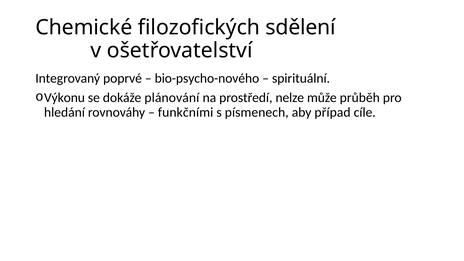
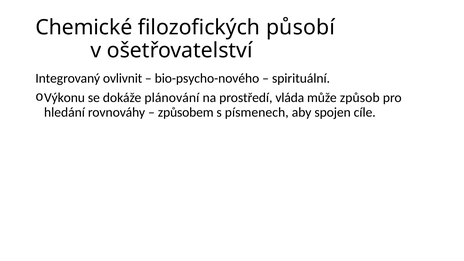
sdělení: sdělení -> působí
poprvé: poprvé -> ovlivnit
nelze: nelze -> vláda
průběh: průběh -> způsob
funkčními: funkčními -> způsobem
případ: případ -> spojen
